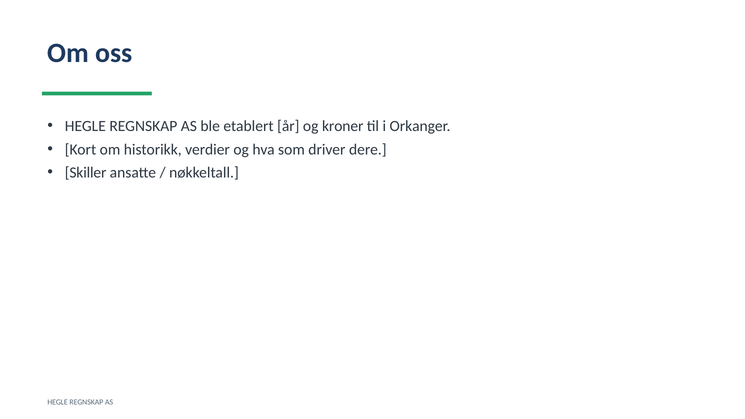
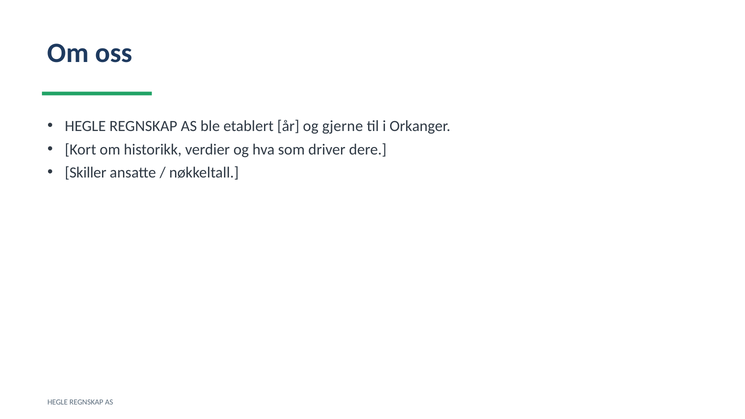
kroner: kroner -> gjerne
